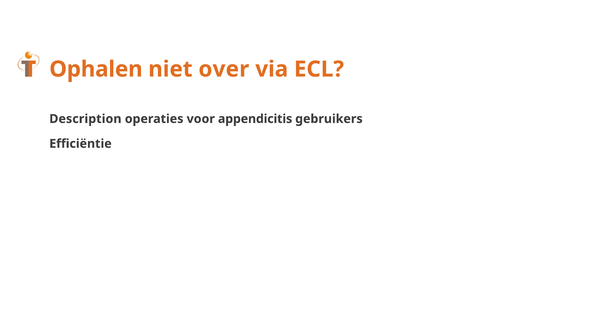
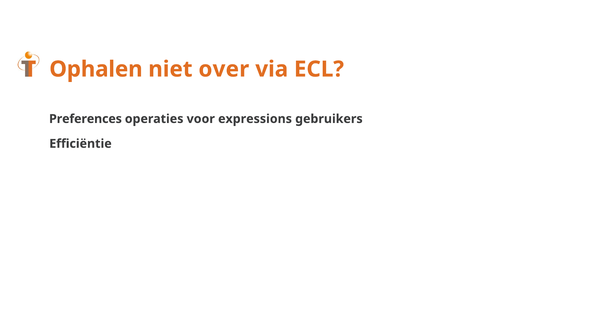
Description: Description -> Preferences
appendicitis: appendicitis -> expressions
